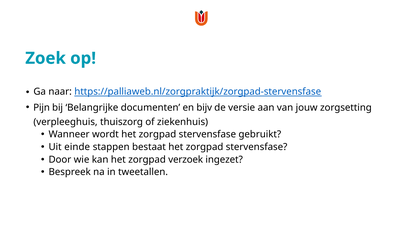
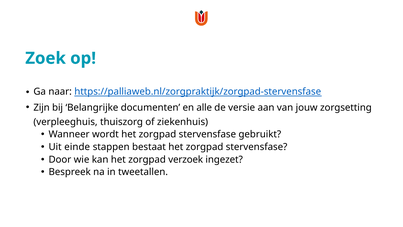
Pijn: Pijn -> Zijn
bijv: bijv -> alle
